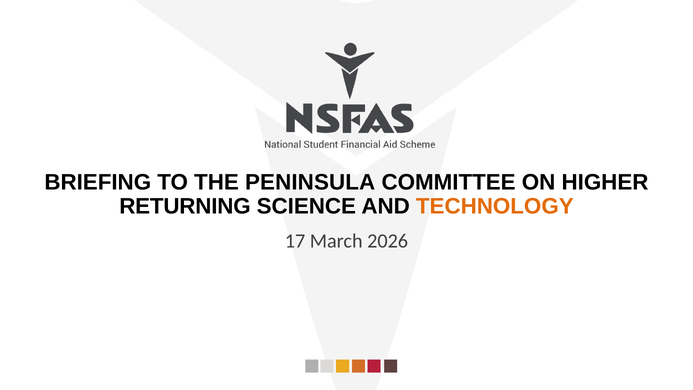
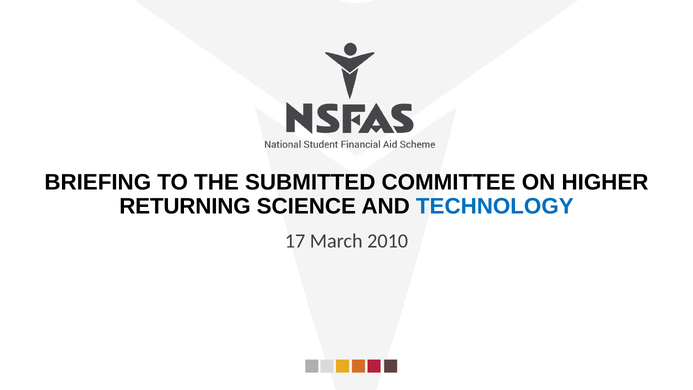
PENINSULA: PENINSULA -> SUBMITTED
TECHNOLOGY colour: orange -> blue
2026: 2026 -> 2010
